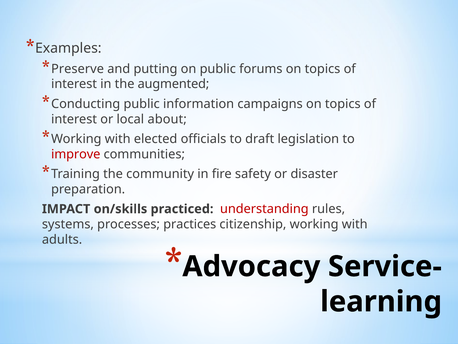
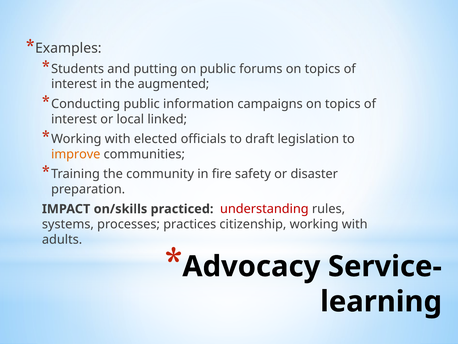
Preserve: Preserve -> Students
about: about -> linked
improve colour: red -> orange
